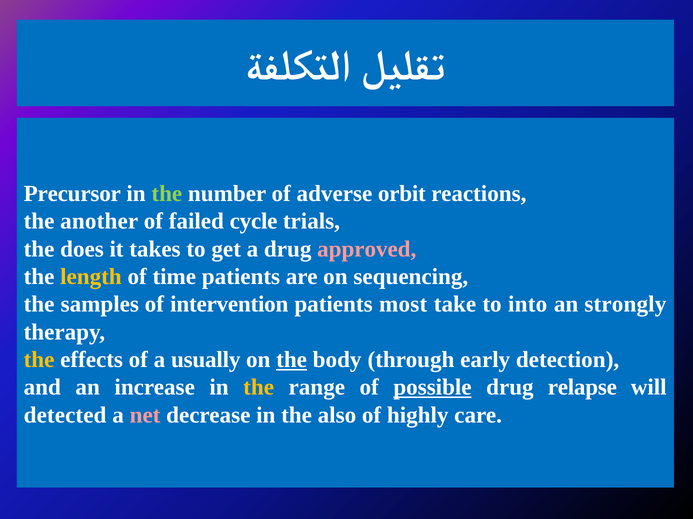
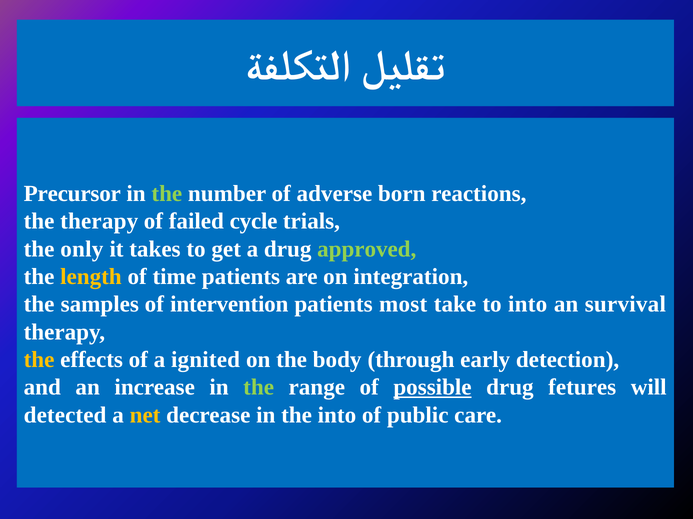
orbit: orbit -> born
the another: another -> therapy
does: does -> only
approved colour: pink -> light green
sequencing: sequencing -> integration
strongly: strongly -> survival
usually: usually -> ignited
the at (292, 360) underline: present -> none
the at (259, 388) colour: yellow -> light green
relapse: relapse -> fetures
net colour: pink -> yellow
the also: also -> into
highly: highly -> public
